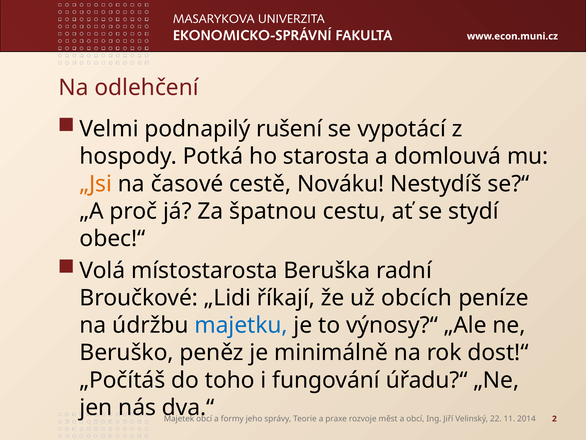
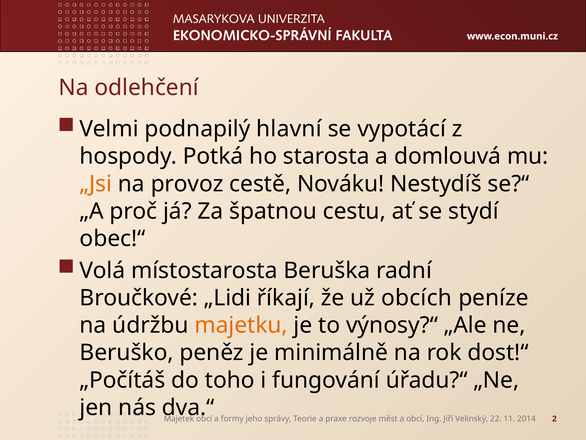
rušení: rušení -> hlavní
časové: časové -> provoz
majetku colour: blue -> orange
